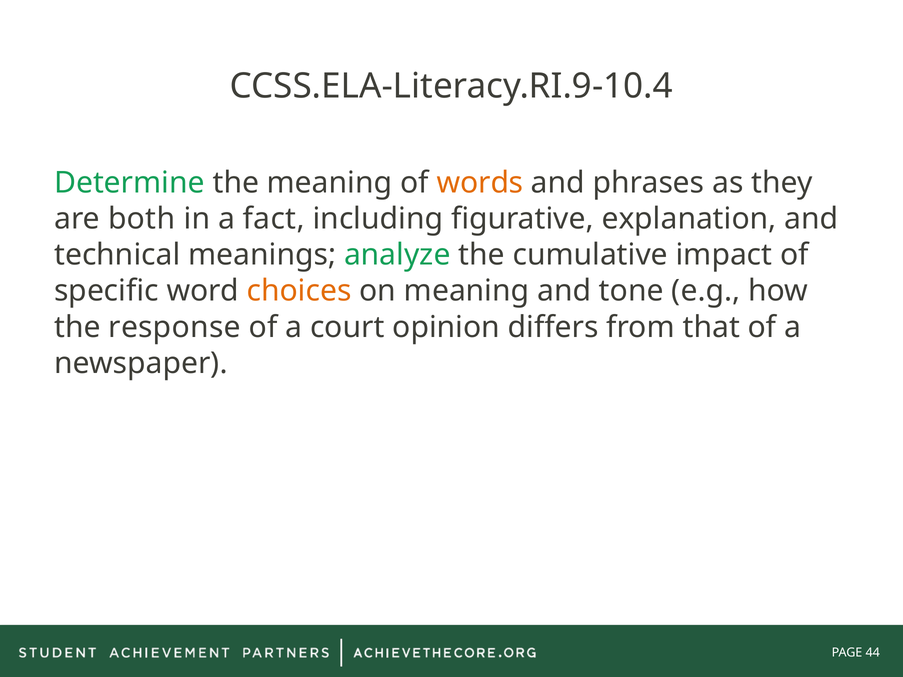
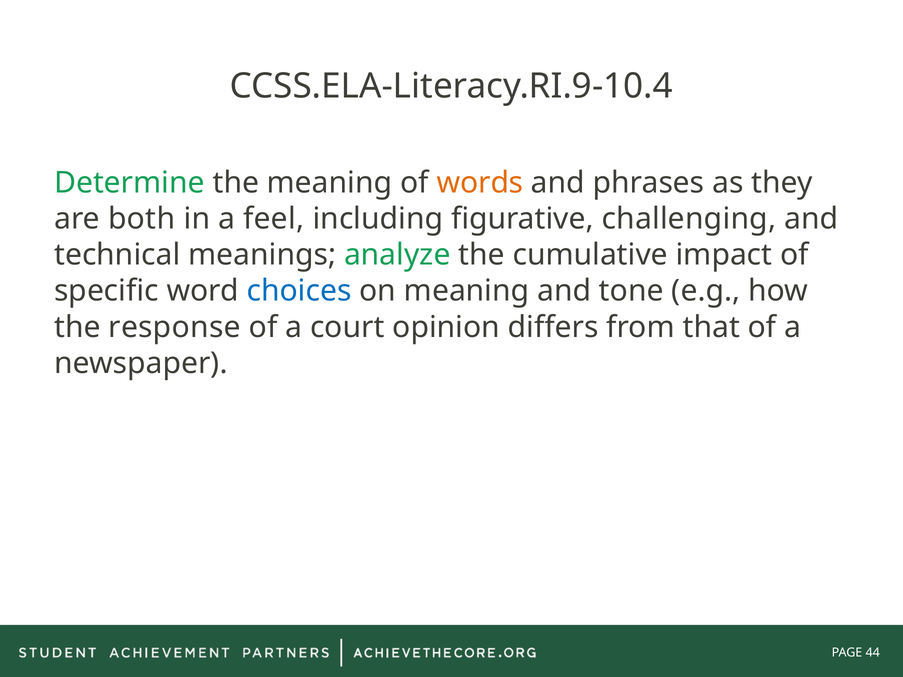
fact: fact -> feel
explanation: explanation -> challenging
choices colour: orange -> blue
